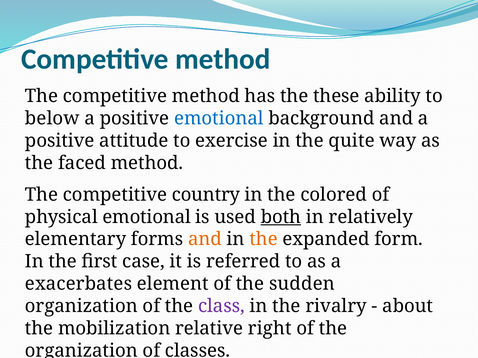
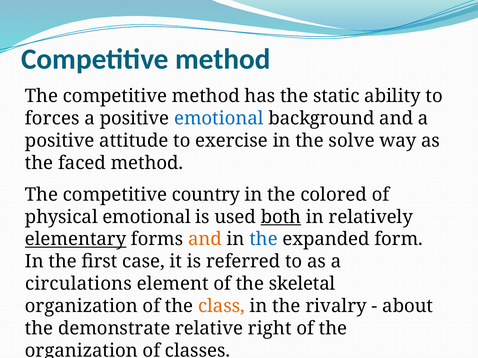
these: these -> static
below: below -> forces
quite: quite -> solve
elementary underline: none -> present
the at (264, 240) colour: orange -> blue
exacerbates: exacerbates -> circulations
sudden: sudden -> skeletal
class colour: purple -> orange
mobilization: mobilization -> demonstrate
